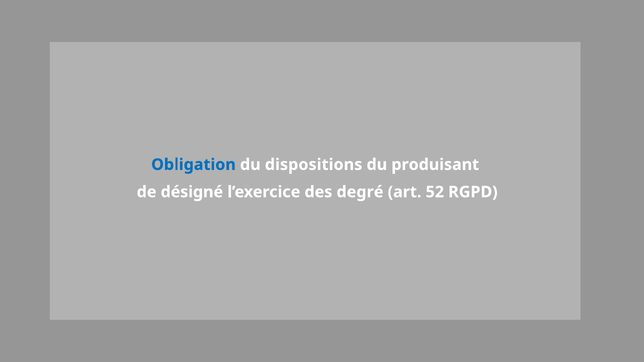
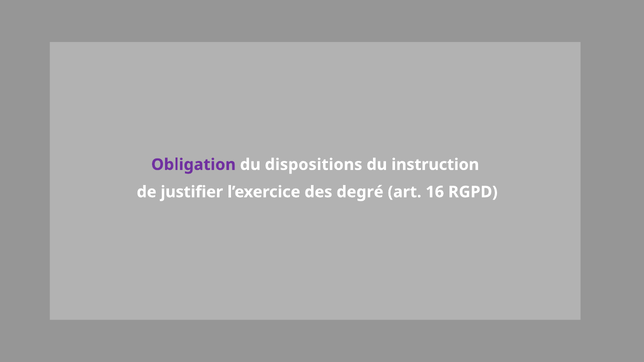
Obligation colour: blue -> purple
produisant: produisant -> instruction
désigné: désigné -> justifier
52: 52 -> 16
